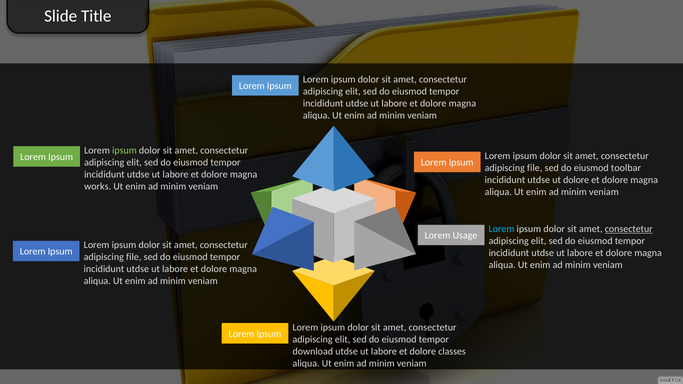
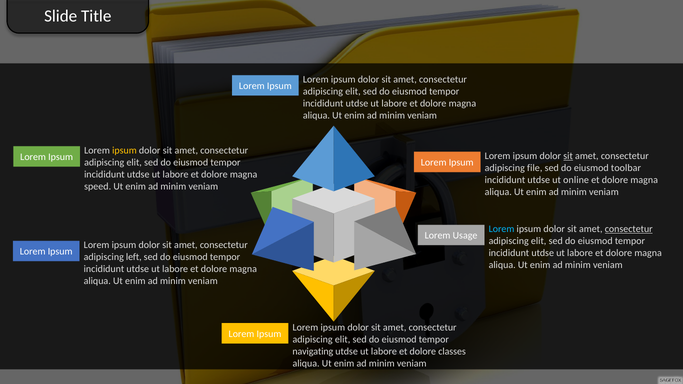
ipsum at (124, 151) colour: light green -> yellow
sit at (568, 156) underline: none -> present
ut dolore: dolore -> online
works: works -> speed
file at (134, 257): file -> left
download: download -> navigating
